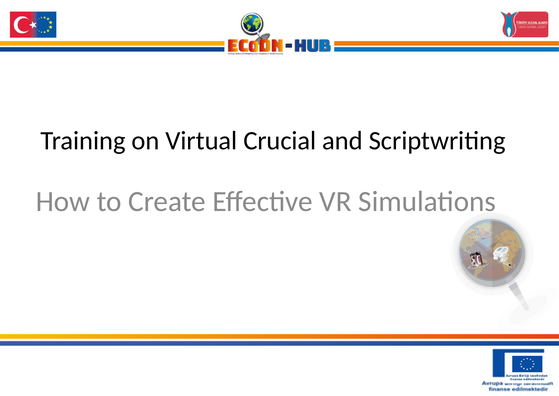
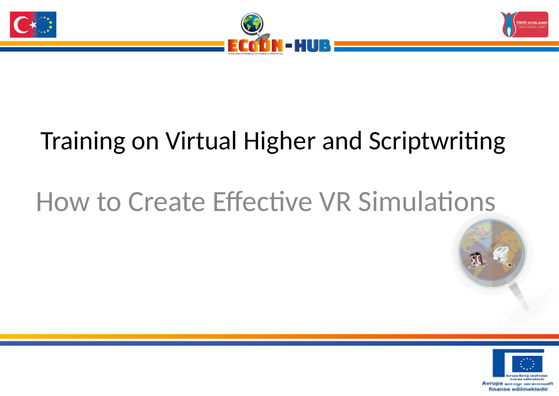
Crucial: Crucial -> Higher
